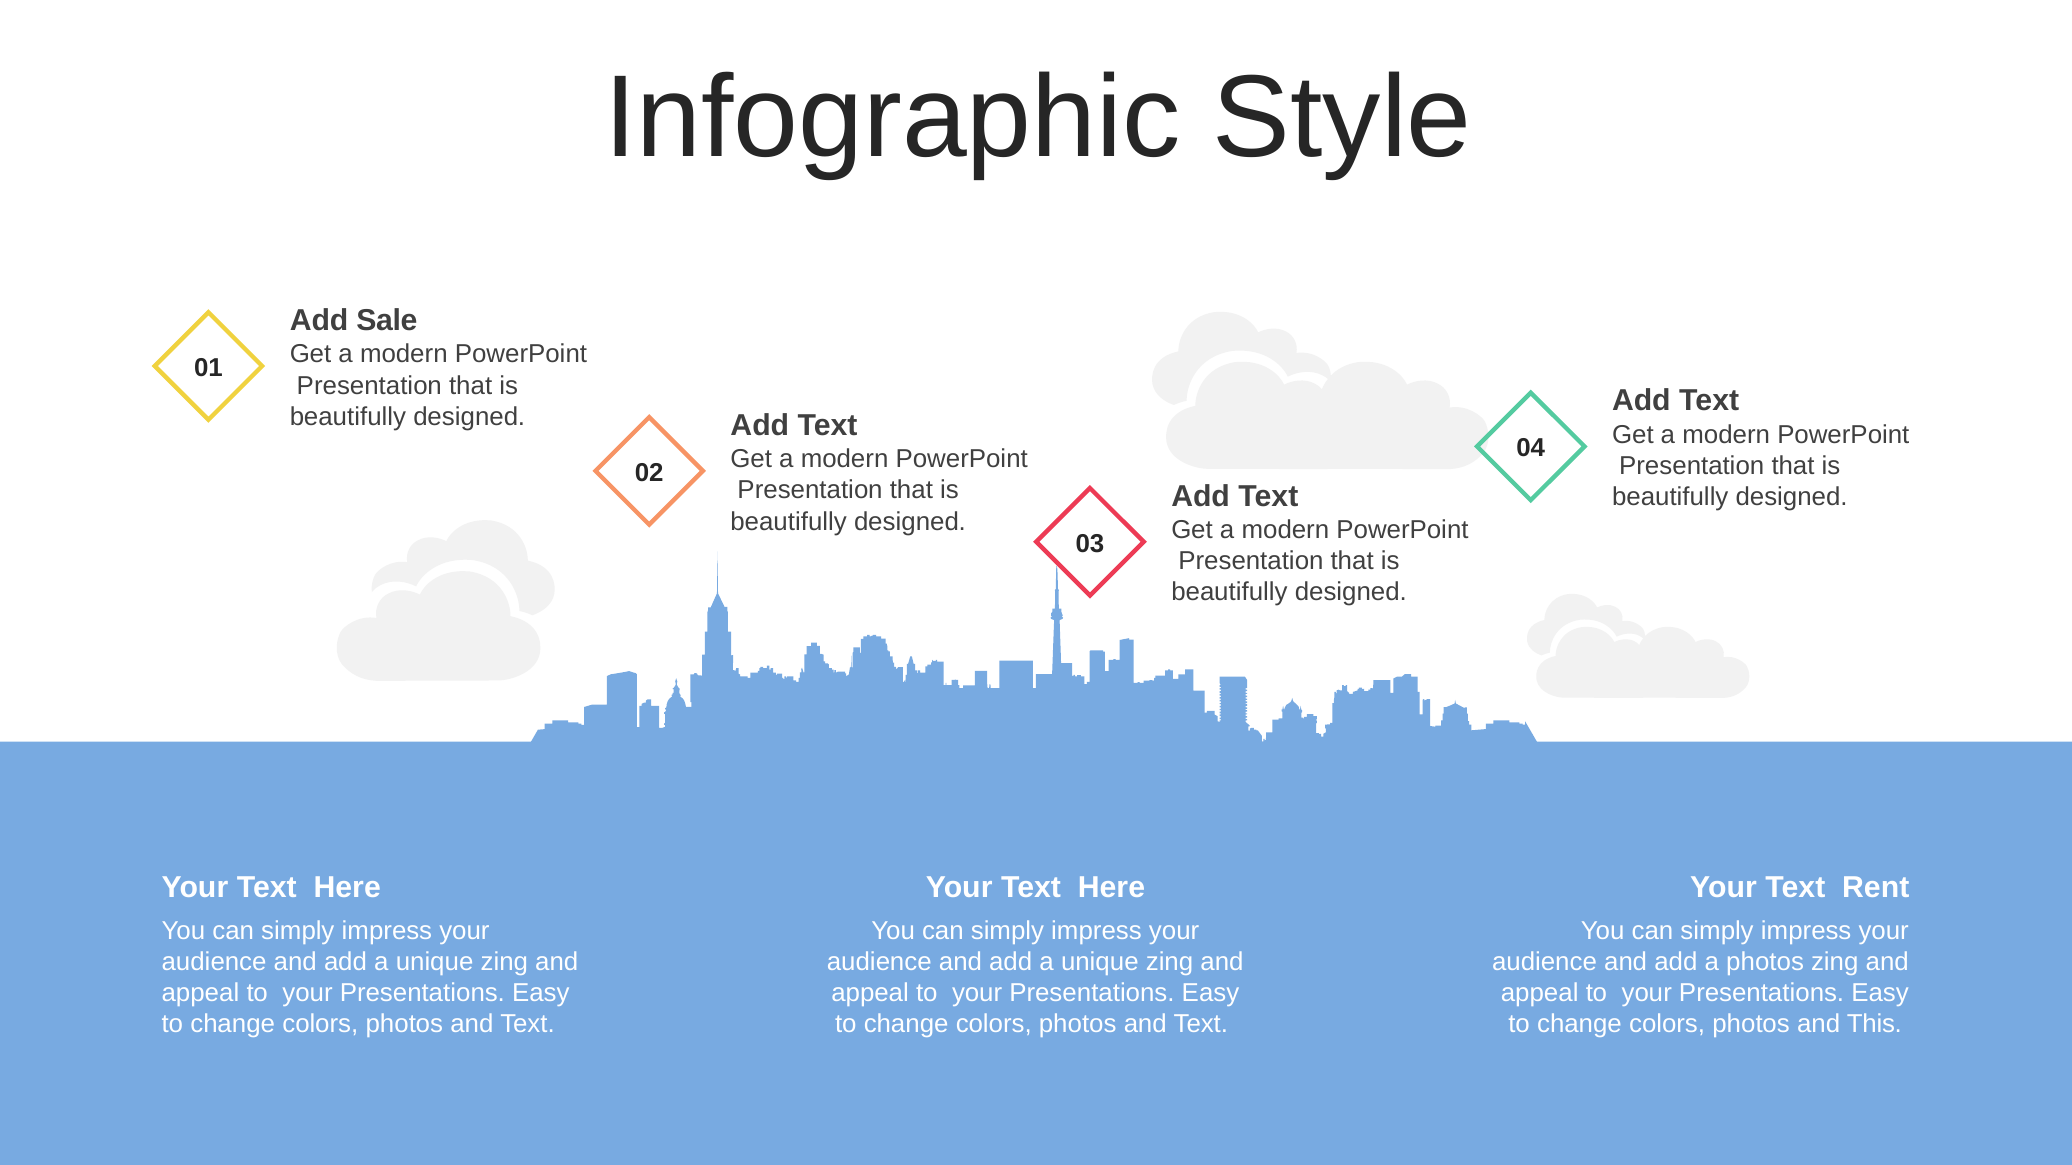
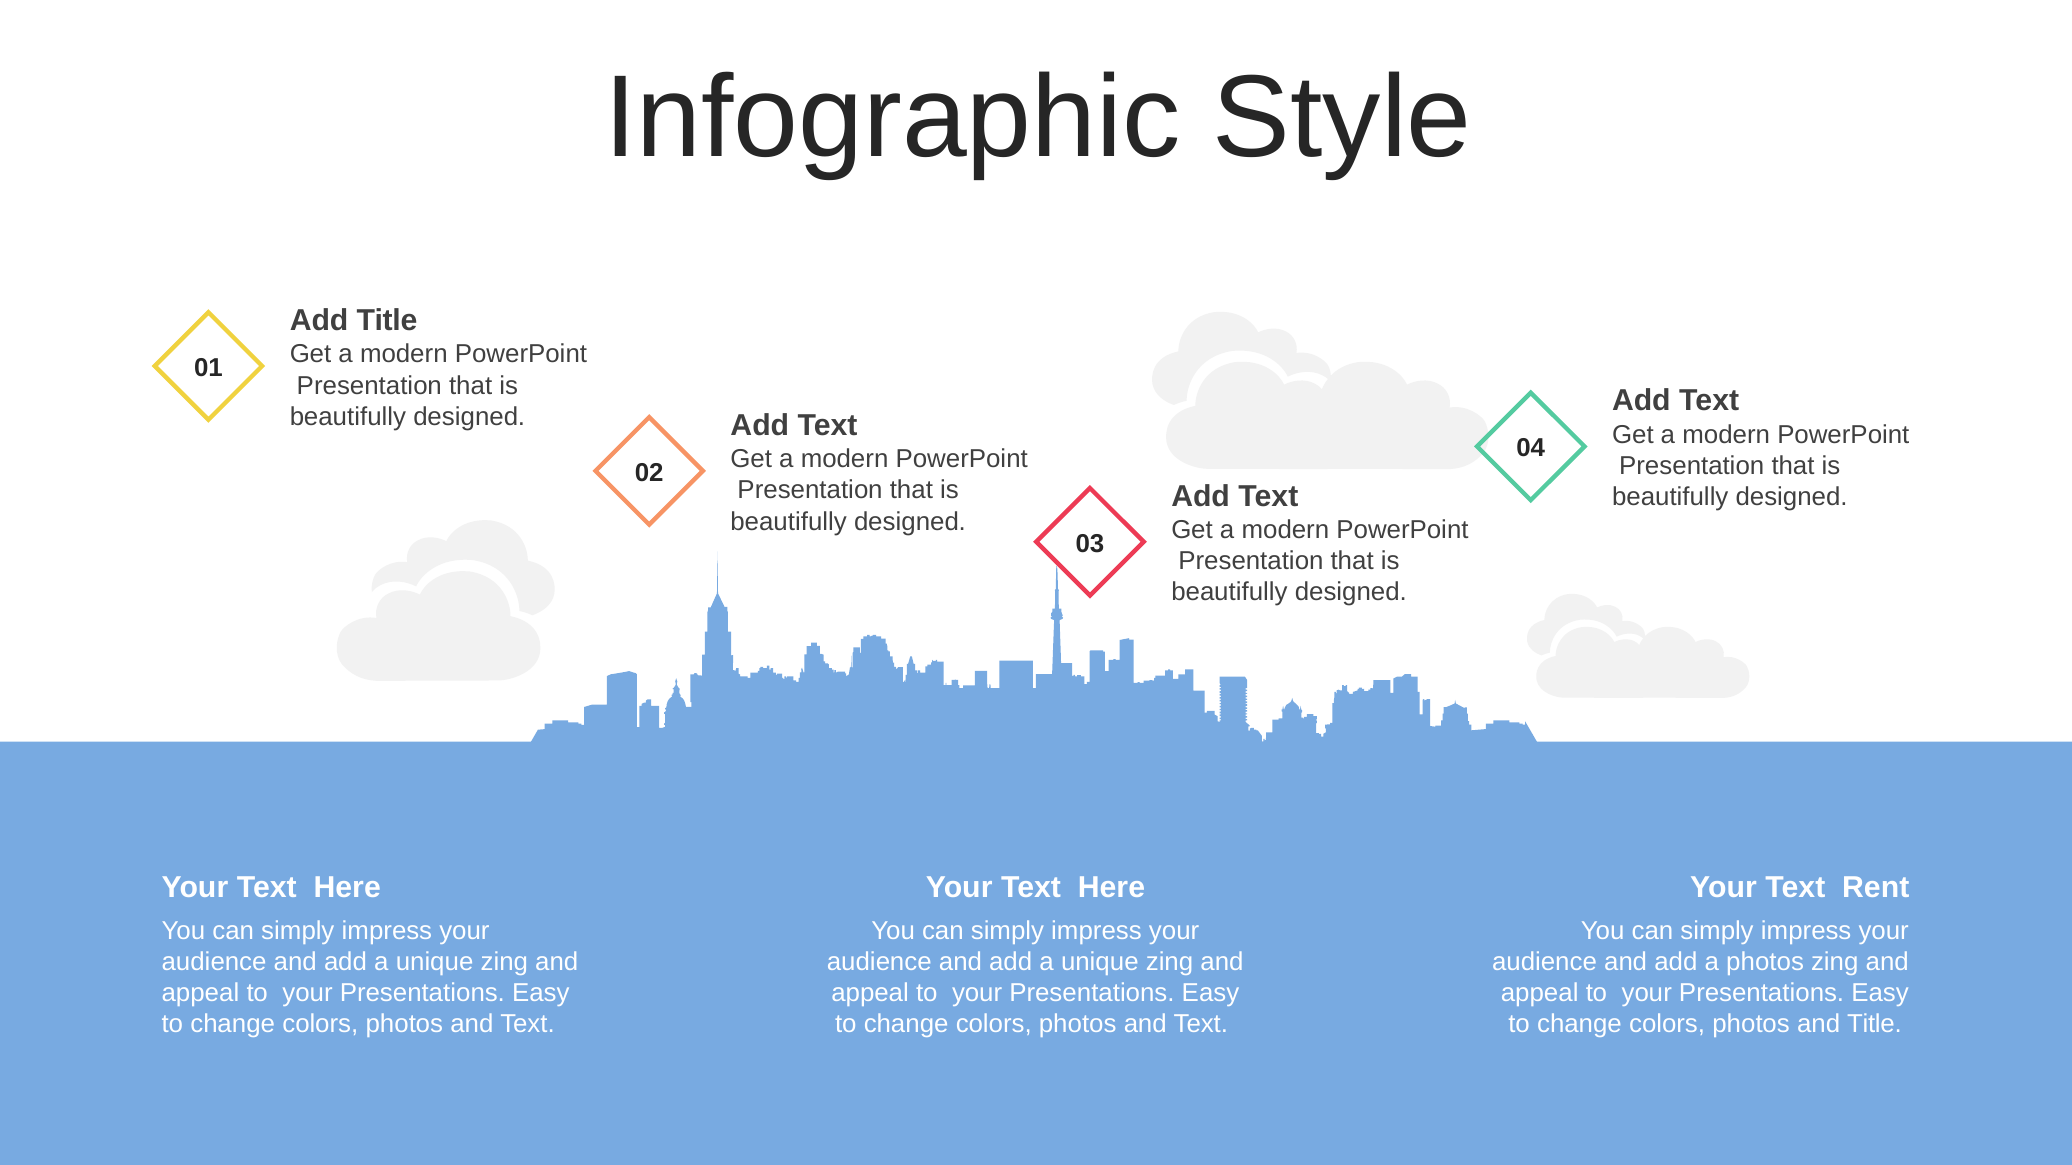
Add Sale: Sale -> Title
and This: This -> Title
